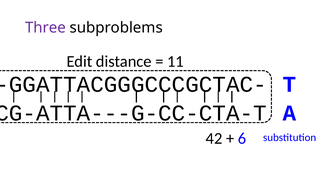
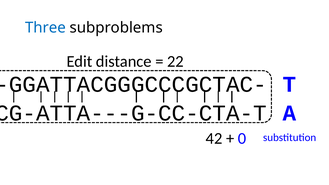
Three colour: purple -> blue
11: 11 -> 22
6: 6 -> 0
